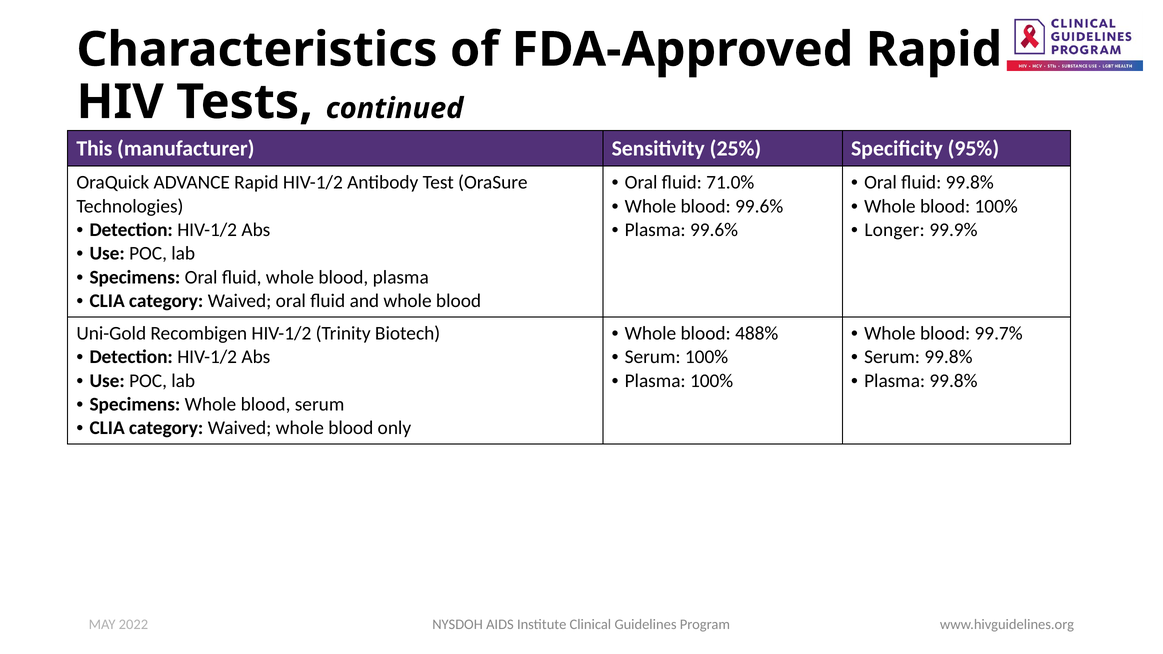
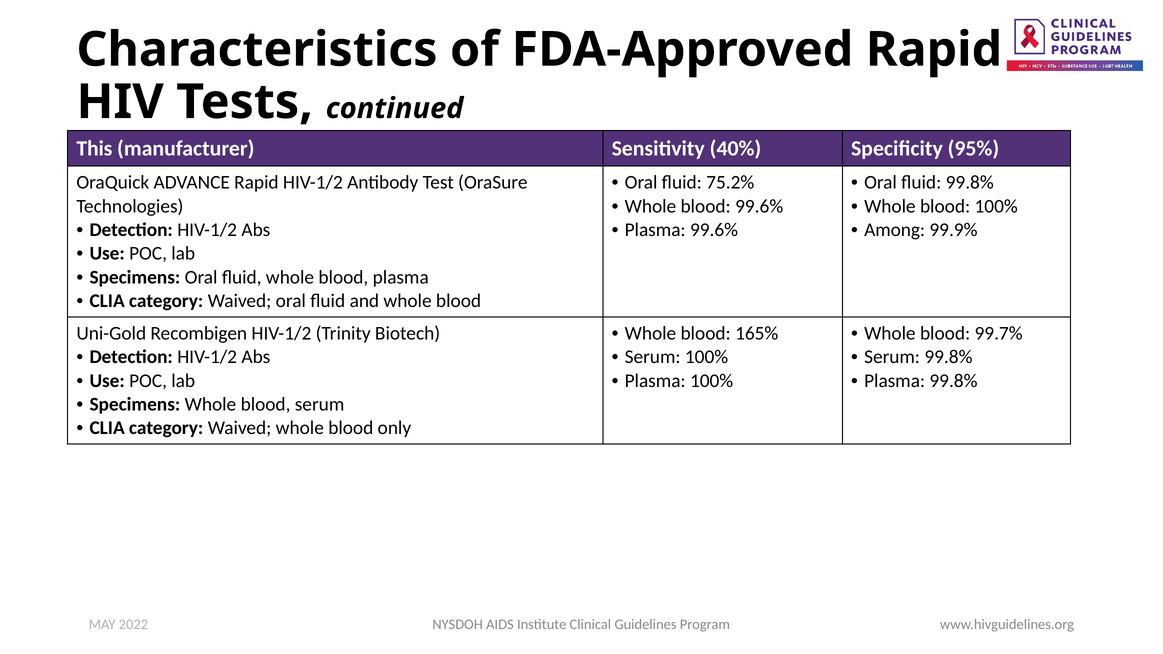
25%: 25% -> 40%
71.0%: 71.0% -> 75.2%
Longer: Longer -> Among
488%: 488% -> 165%
